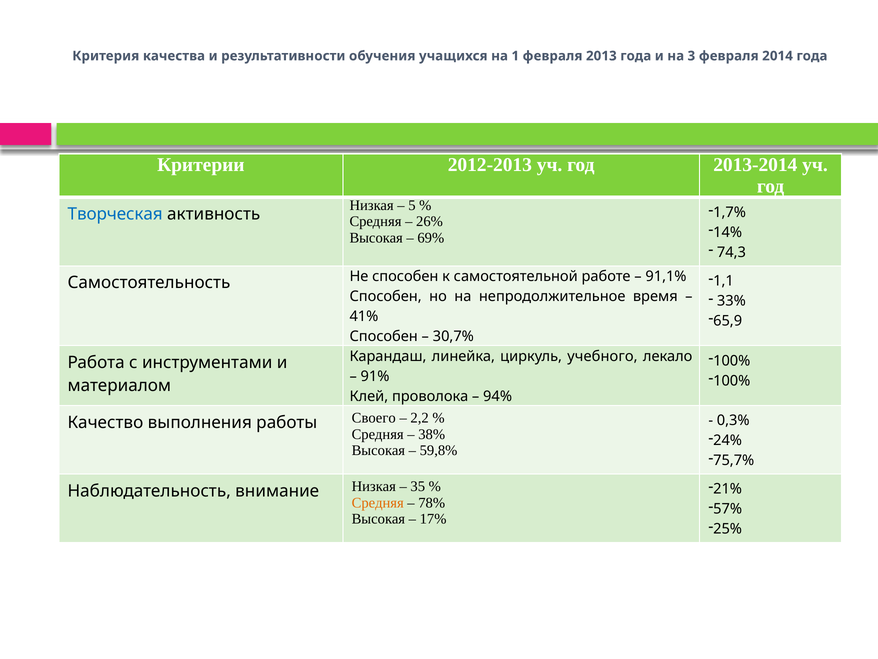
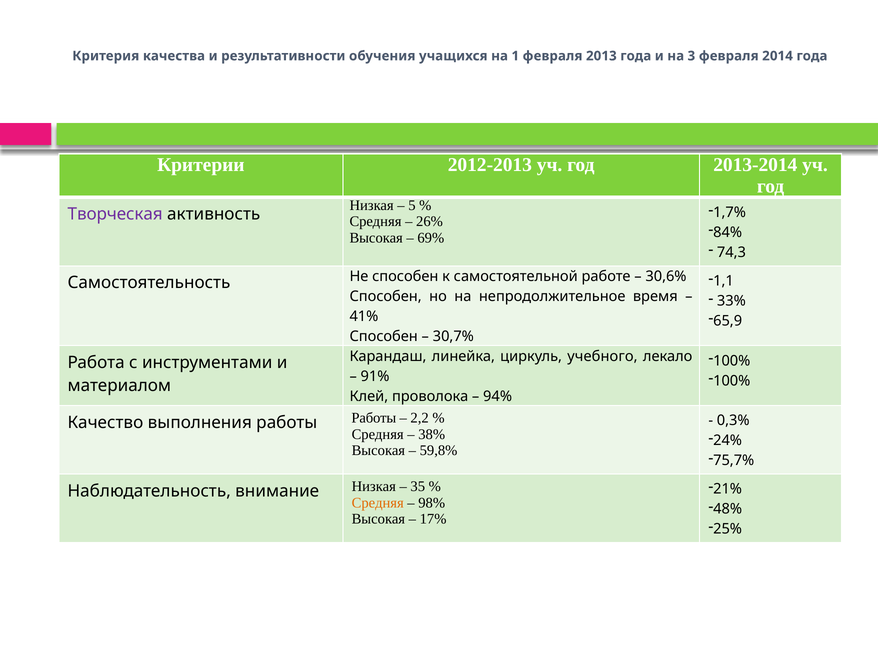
Творческая colour: blue -> purple
14%: 14% -> 84%
91,1%: 91,1% -> 30,6%
работы Своего: Своего -> Работы
78%: 78% -> 98%
57%: 57% -> 48%
